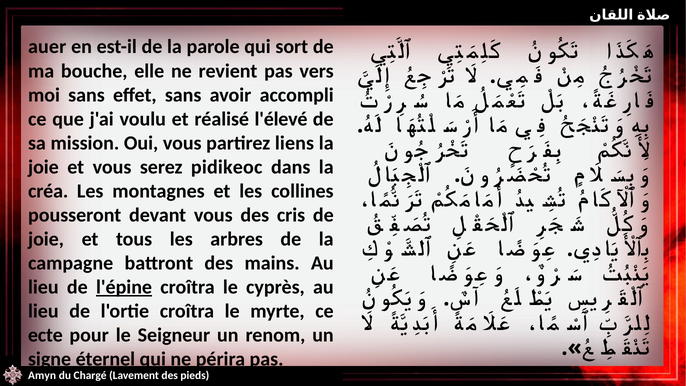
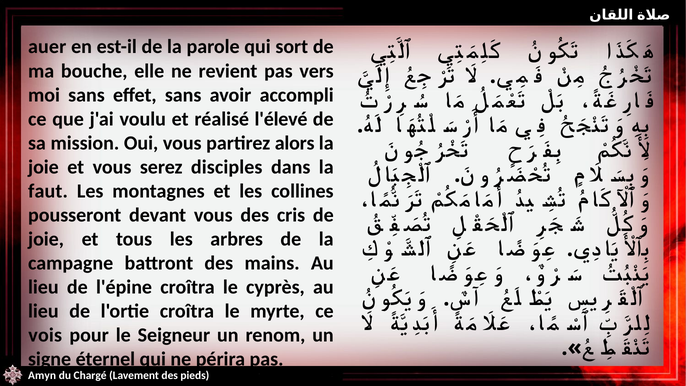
liens: liens -> alors
pidikeoc: pidikeoc -> disciples
créa: créa -> faut
l'épine underline: present -> none
ecte: ecte -> vois
